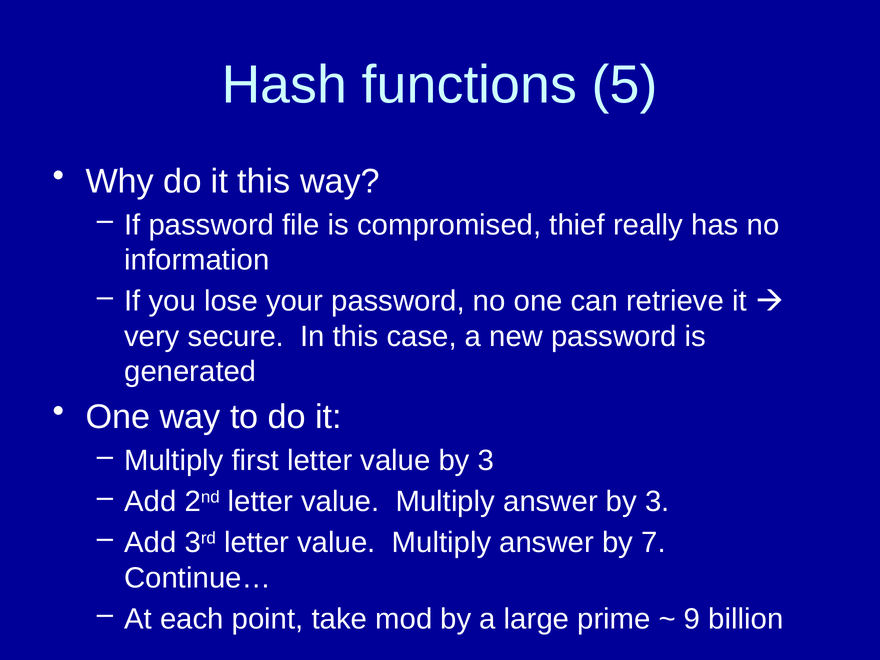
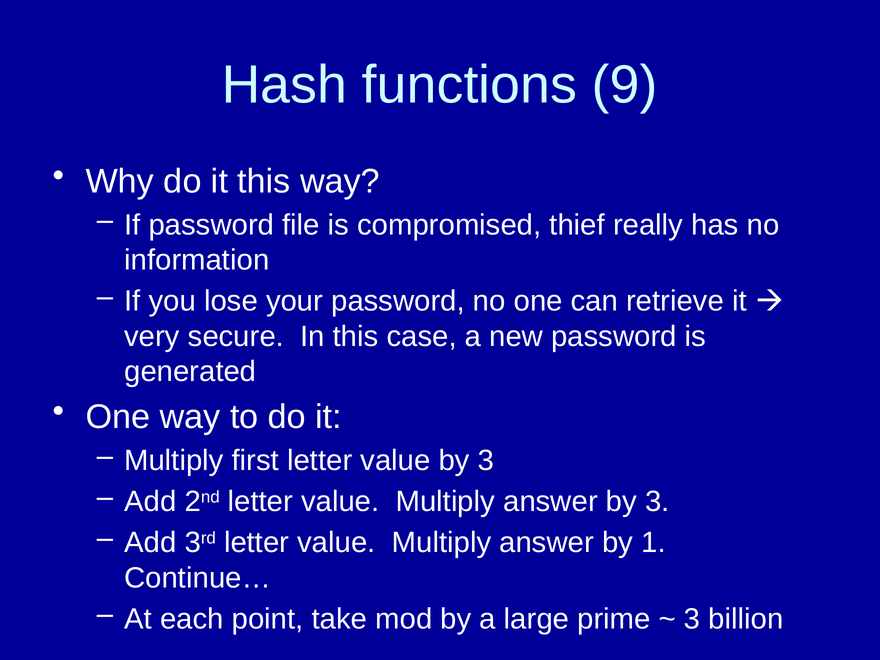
5: 5 -> 9
7: 7 -> 1
9 at (692, 619): 9 -> 3
